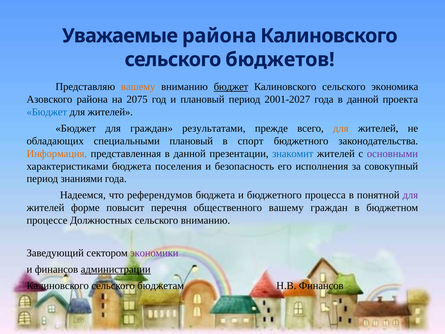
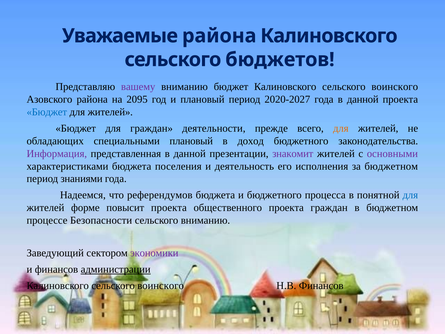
вашему at (138, 87) colour: orange -> purple
бюджет at (231, 87) underline: present -> none
экономика at (395, 87): экономика -> воинского
2075: 2075 -> 2095
2001-2027: 2001-2027 -> 2020-2027
результатами: результатами -> деятельности
спорт: спорт -> доход
Информация colour: orange -> purple
знакомит colour: blue -> purple
безопасность: безопасность -> деятельность
за совокупный: совокупный -> бюджетном
для at (410, 195) colour: purple -> blue
повысит перечня: перечня -> проекта
общественного вашему: вашему -> проекта
Должностных: Должностных -> Безопасности
бюджетам at (161, 286): бюджетам -> воинского
